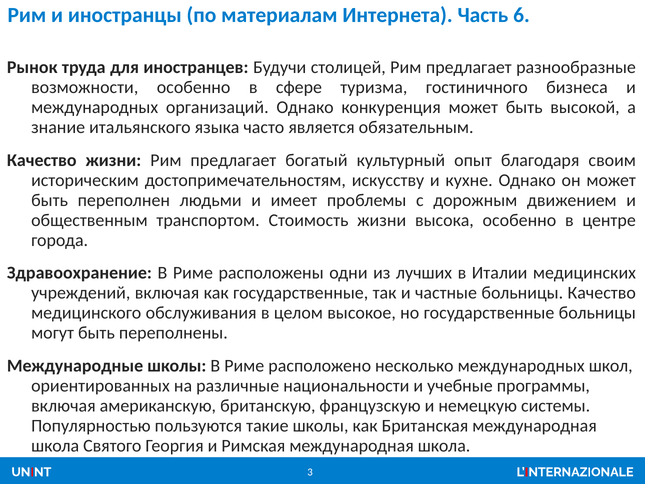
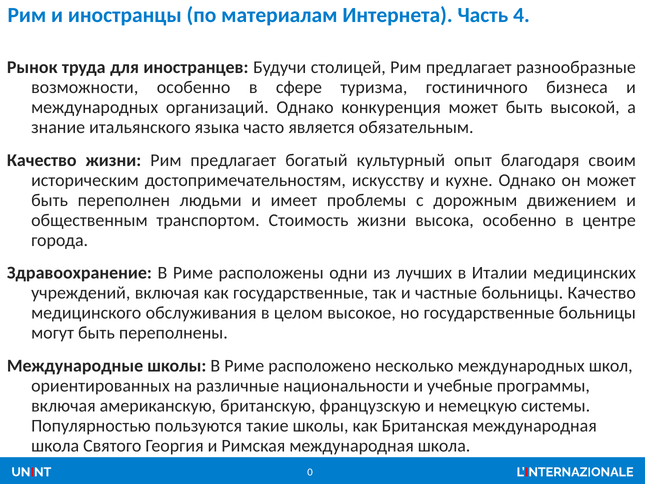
6: 6 -> 4
3: 3 -> 0
